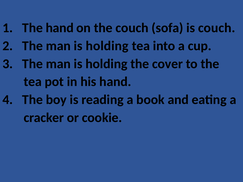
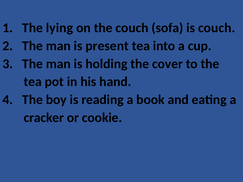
The hand: hand -> lying
holding at (107, 46): holding -> present
